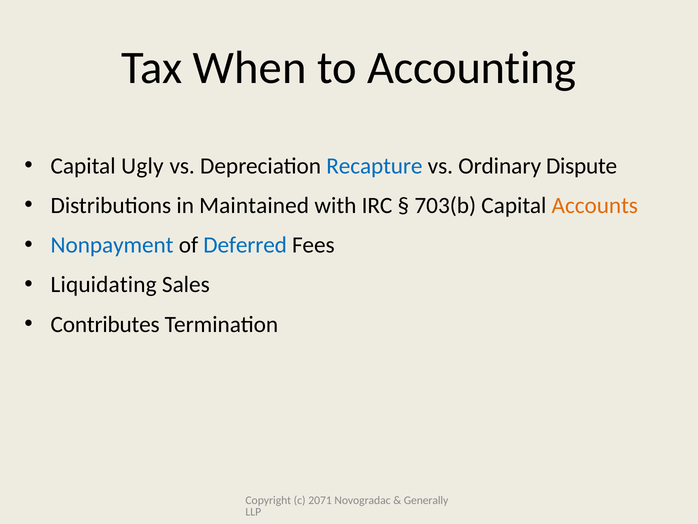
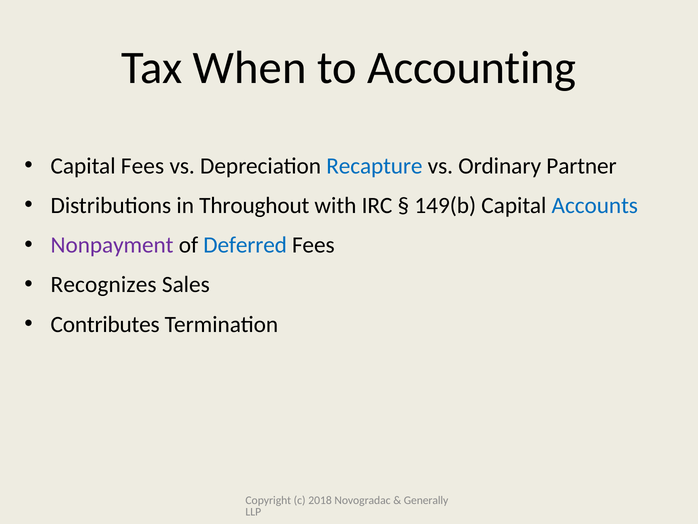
Capital Ugly: Ugly -> Fees
Dispute: Dispute -> Partner
Maintained: Maintained -> Throughout
703(b: 703(b -> 149(b
Accounts colour: orange -> blue
Nonpayment colour: blue -> purple
Liquidating: Liquidating -> Recognizes
2071: 2071 -> 2018
